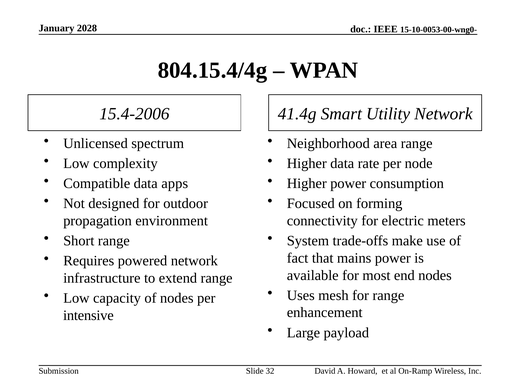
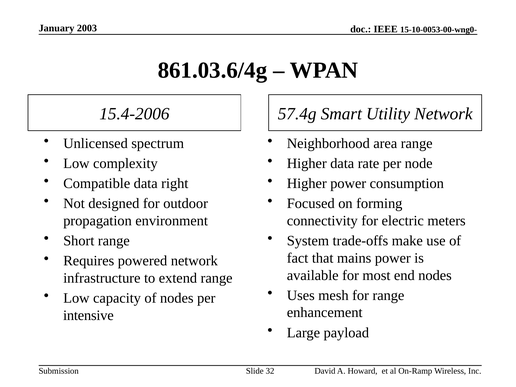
2028: 2028 -> 2003
804.15.4/4g: 804.15.4/4g -> 861.03.6/4g
41.4g: 41.4g -> 57.4g
apps: apps -> right
